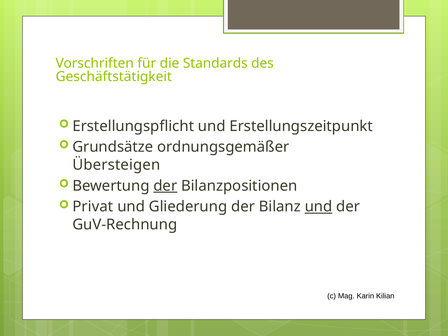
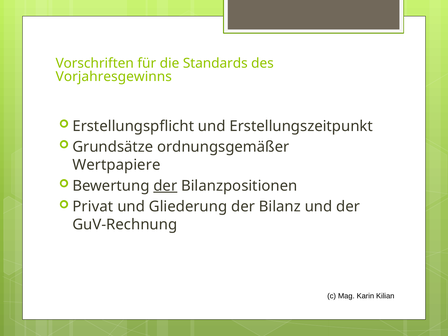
Geschäftstätigkeit: Geschäftstätigkeit -> Vorjahresgewinns
Übersteigen: Übersteigen -> Wertpapiere
und at (319, 207) underline: present -> none
